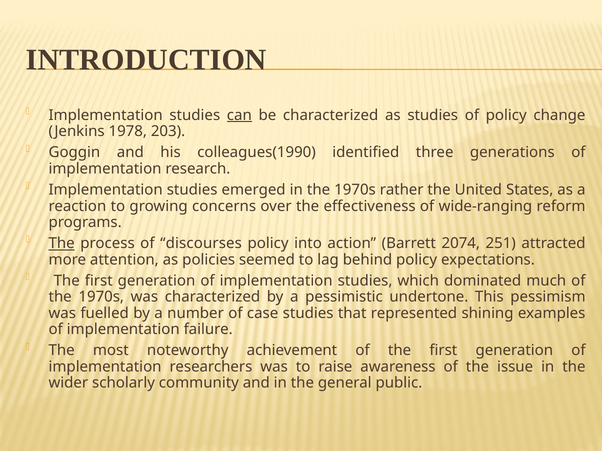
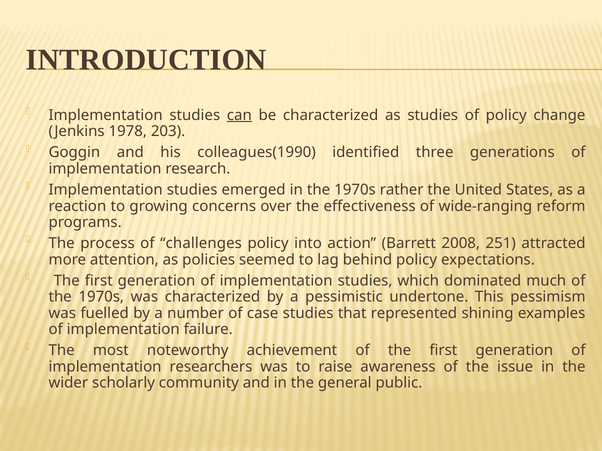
The at (62, 244) underline: present -> none
discourses: discourses -> challenges
2074: 2074 -> 2008
